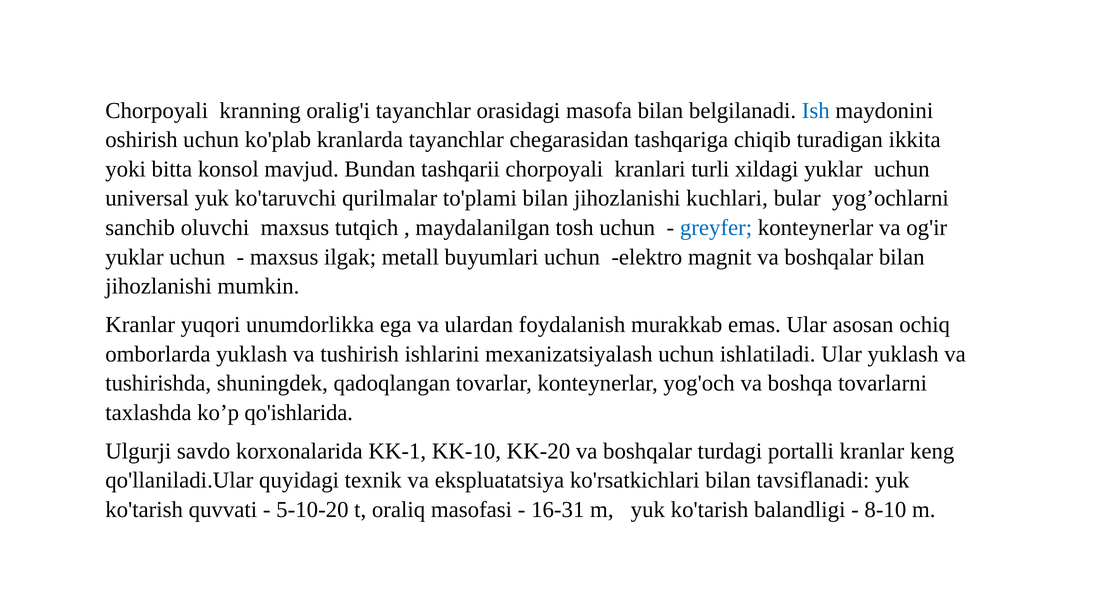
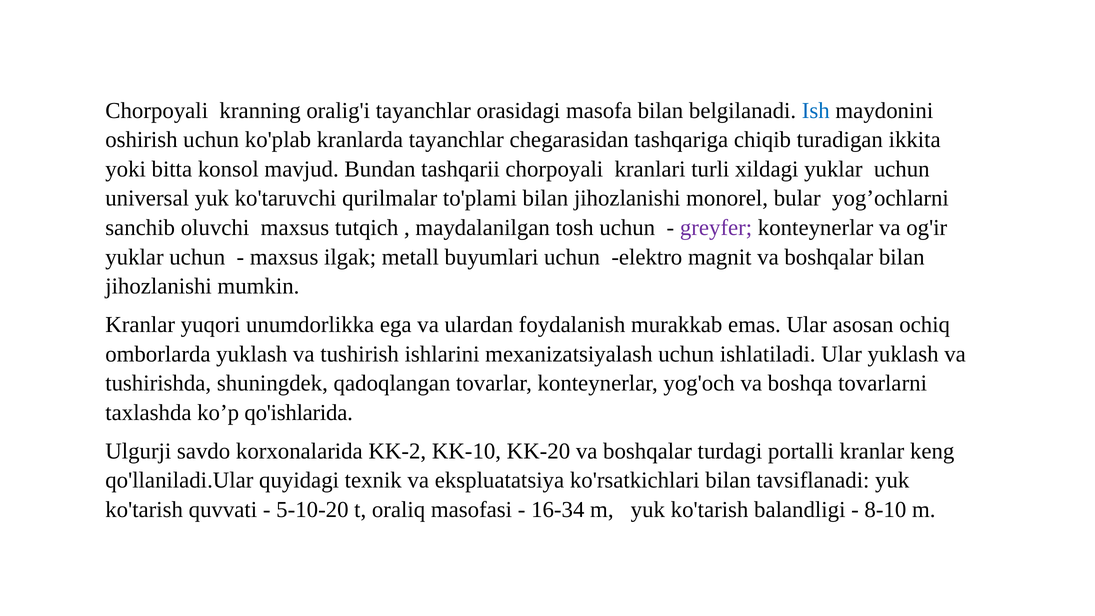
kuchlari: kuchlari -> monorel
greyfer colour: blue -> purple
KK-1: KK-1 -> KK-2
16-31: 16-31 -> 16-34
